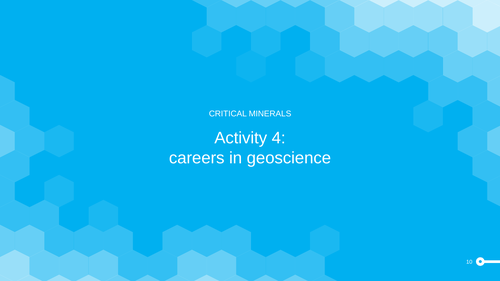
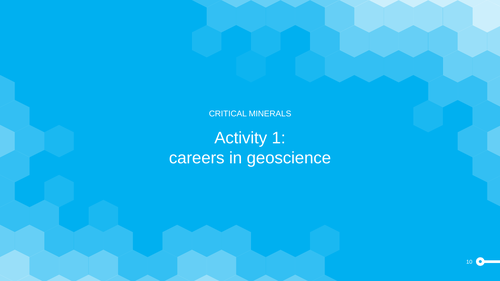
4: 4 -> 1
